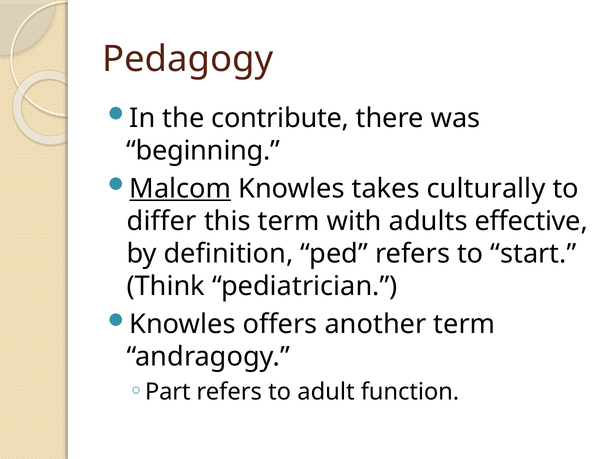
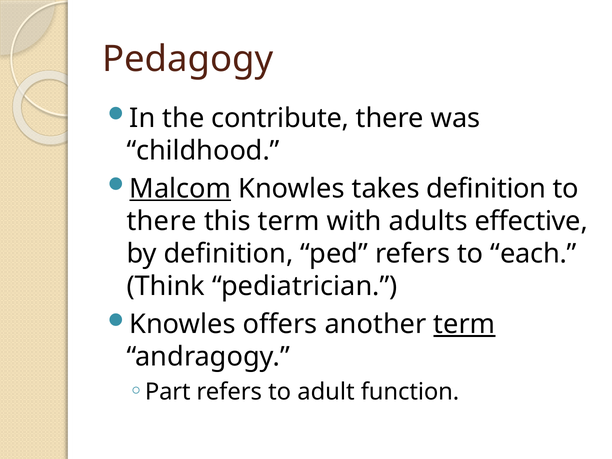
beginning: beginning -> childhood
takes culturally: culturally -> definition
differ at (162, 221): differ -> there
start: start -> each
term at (464, 324) underline: none -> present
